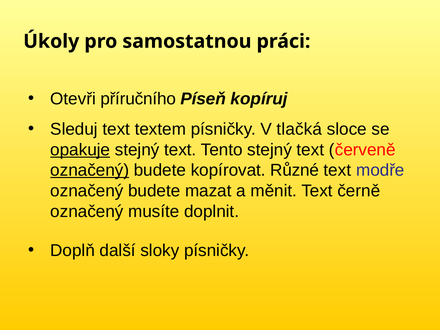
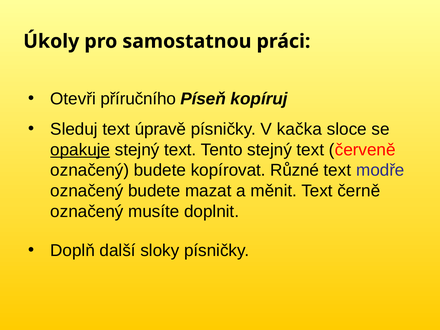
textem: textem -> úpravě
tlačká: tlačká -> kačka
označený at (90, 170) underline: present -> none
